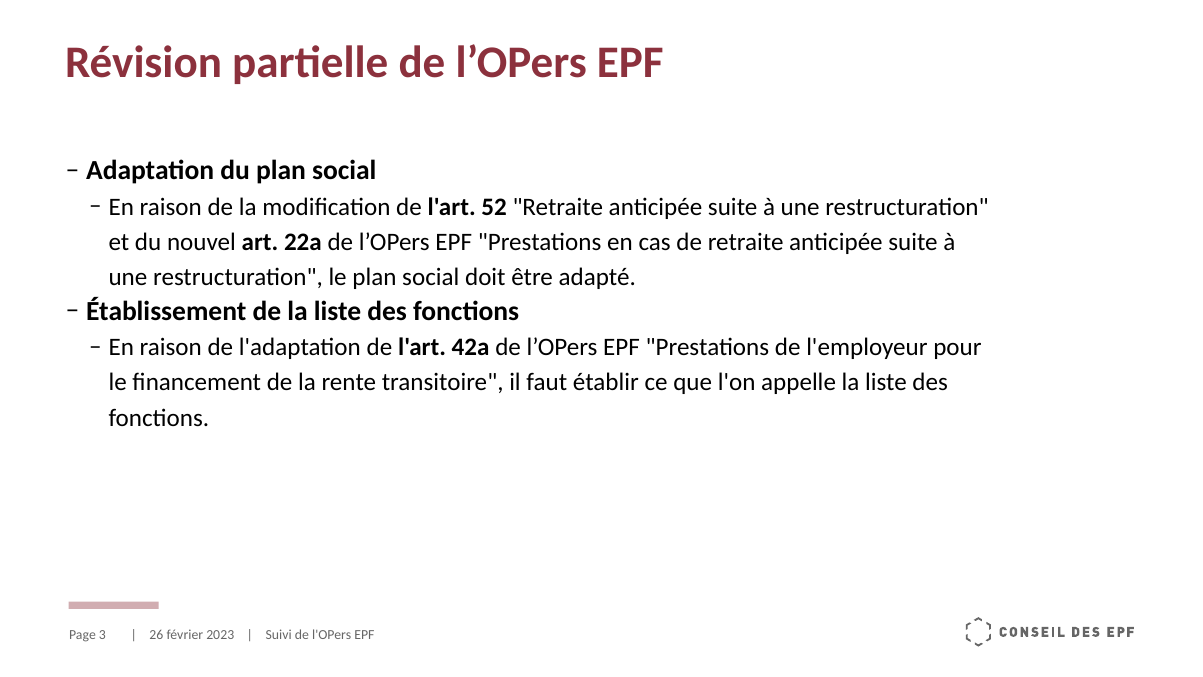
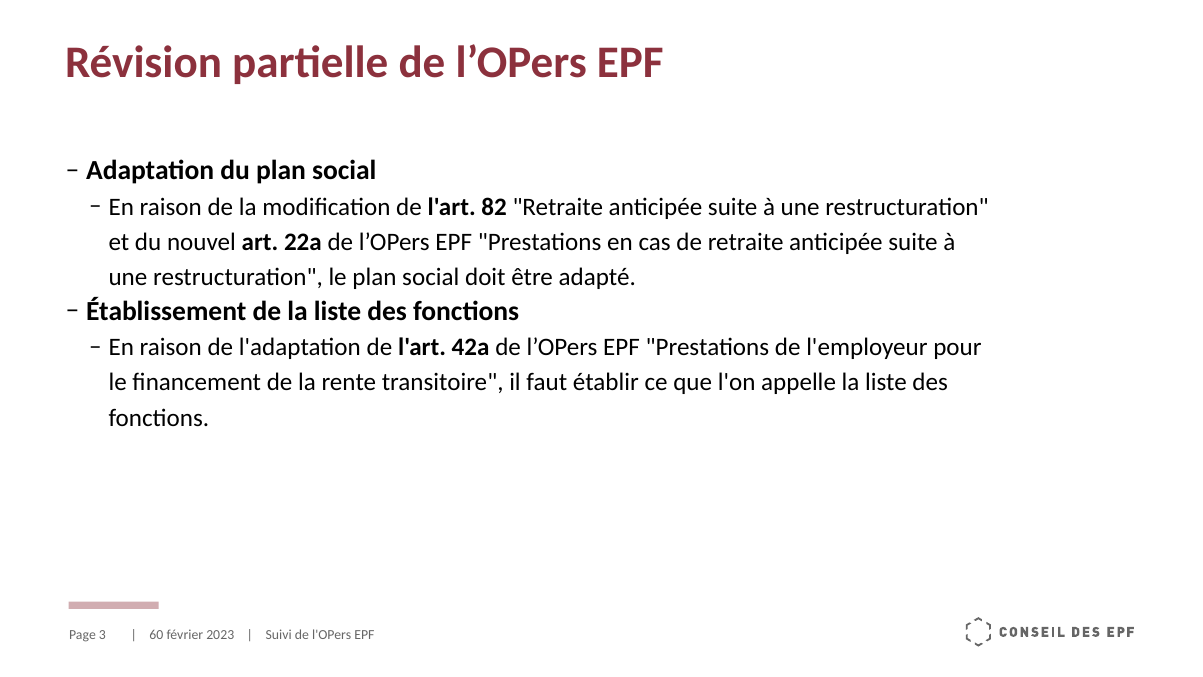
52: 52 -> 82
26: 26 -> 60
